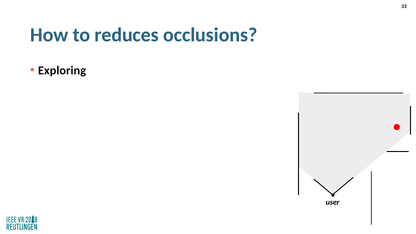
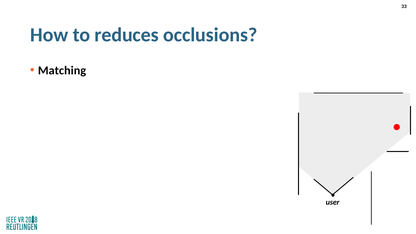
Exploring: Exploring -> Matching
